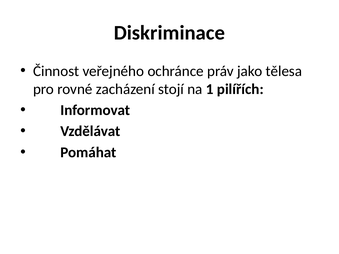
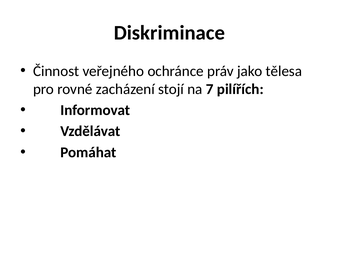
1: 1 -> 7
